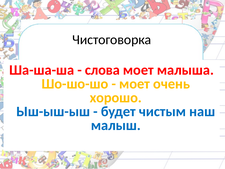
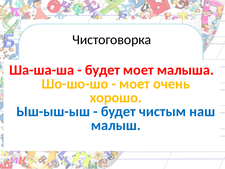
слова at (102, 70): слова -> будет
